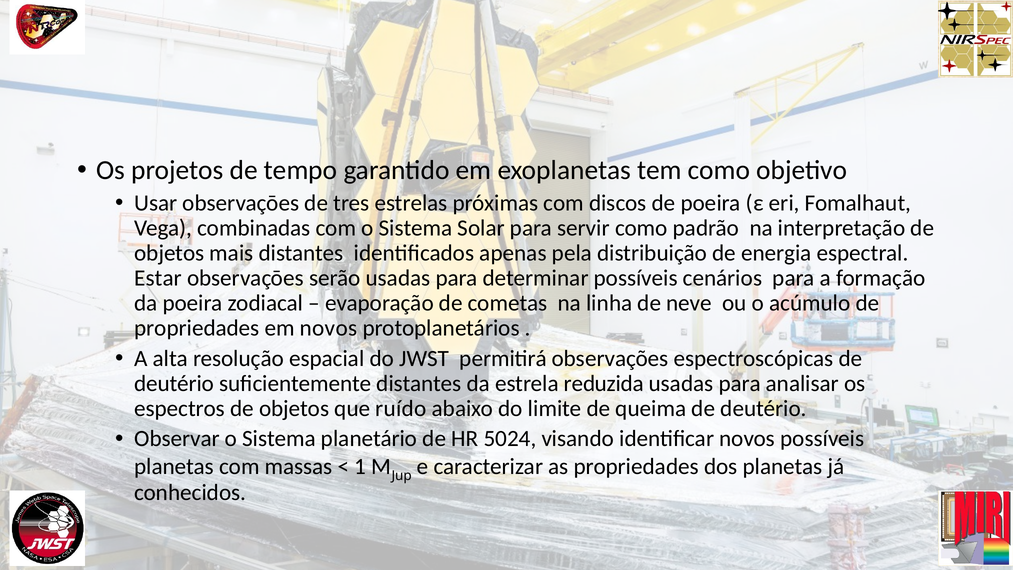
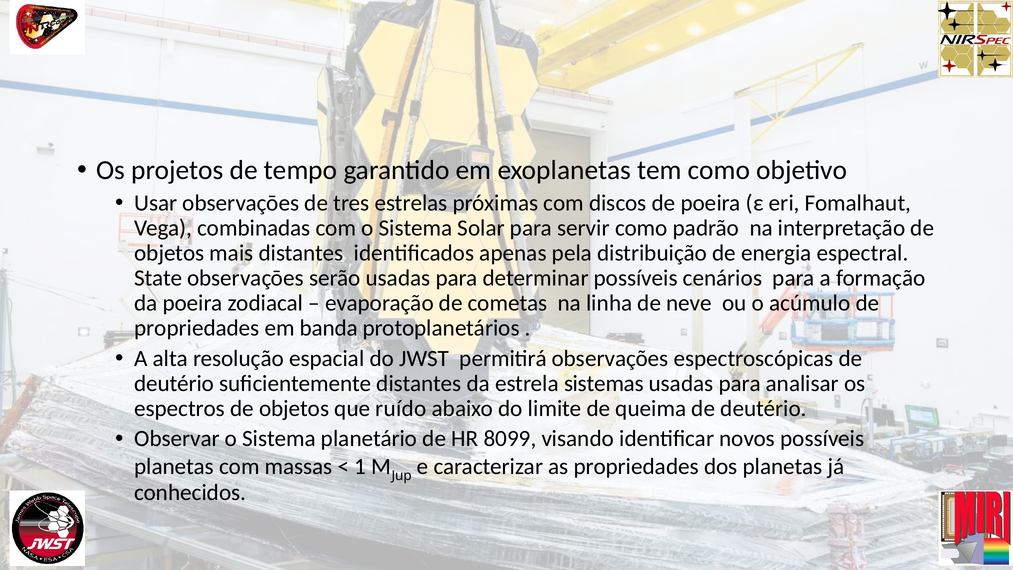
Estar: Estar -> State
em novos: novos -> banda
reduzida: reduzida -> sistemas
5024: 5024 -> 8099
